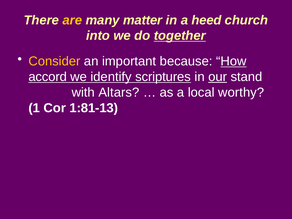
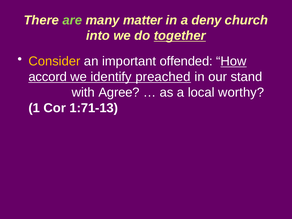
are colour: yellow -> light green
heed: heed -> deny
because: because -> offended
scriptures: scriptures -> preached
our underline: present -> none
Altars: Altars -> Agree
1:81-13: 1:81-13 -> 1:71-13
